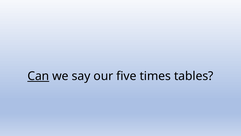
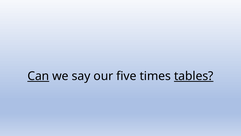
tables underline: none -> present
